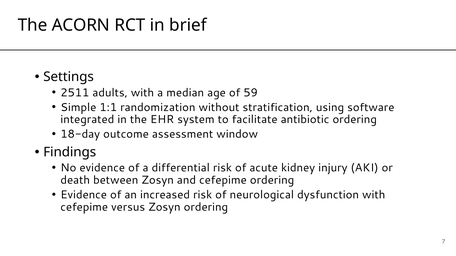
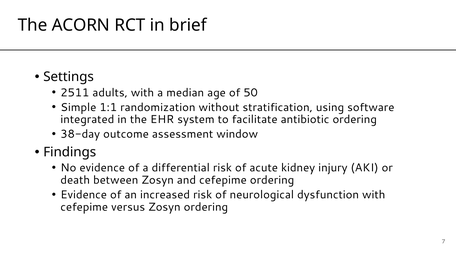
59: 59 -> 50
18-day: 18-day -> 38-day
